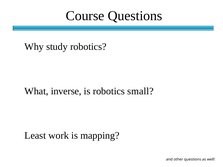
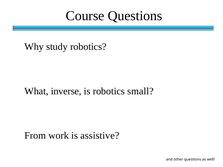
Least: Least -> From
mapping: mapping -> assistive
